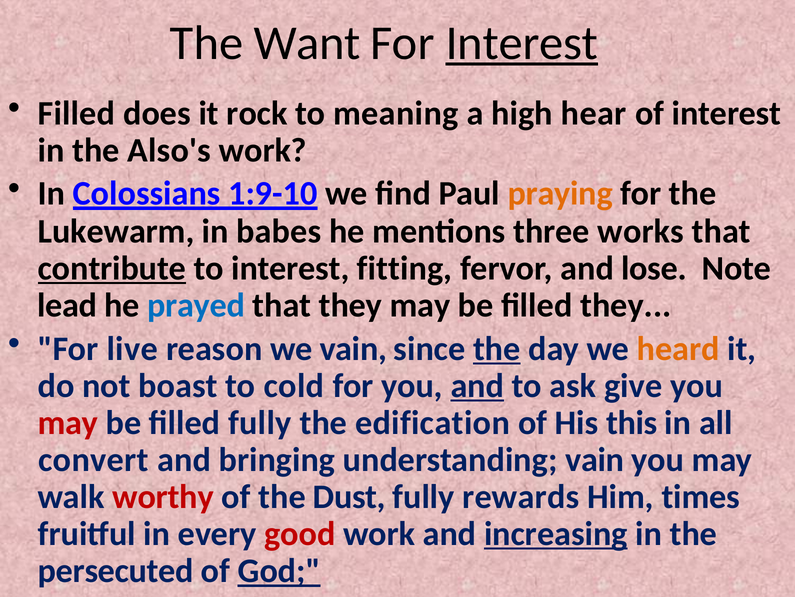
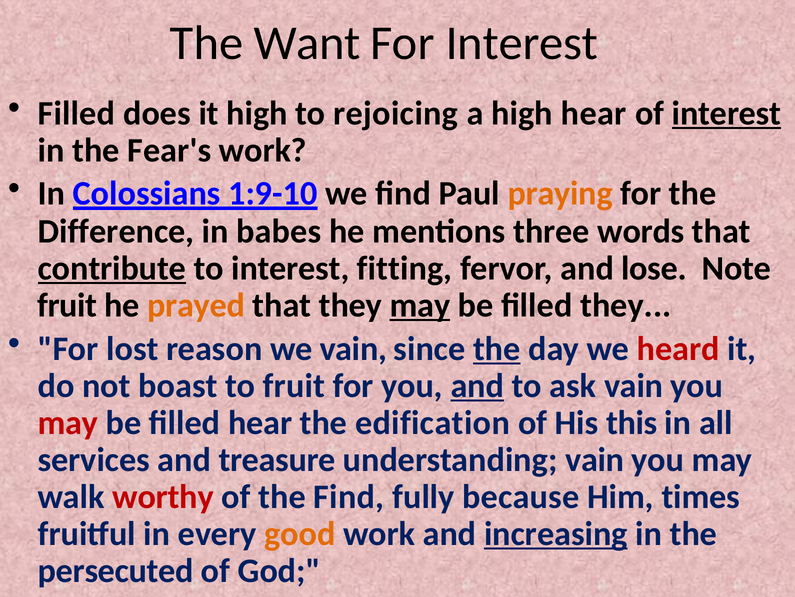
Interest at (522, 43) underline: present -> none
it rock: rock -> high
meaning: meaning -> rejoicing
interest at (727, 113) underline: none -> present
Also's: Also's -> Fear's
Lukewarm: Lukewarm -> Difference
works: works -> words
lead at (67, 305): lead -> fruit
prayed colour: blue -> orange
may at (420, 305) underline: none -> present
live: live -> lost
heard colour: orange -> red
to cold: cold -> fruit
ask give: give -> vain
filled fully: fully -> hear
convert: convert -> services
bringing: bringing -> treasure
the Dust: Dust -> Find
rewards: rewards -> because
good colour: red -> orange
God underline: present -> none
